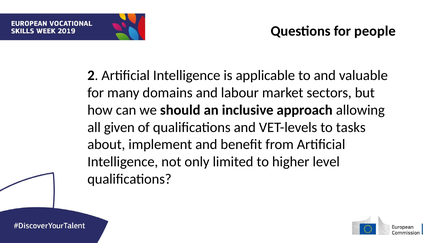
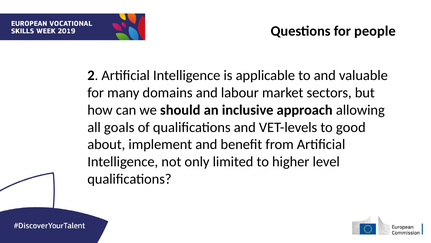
given: given -> goals
tasks: tasks -> good
